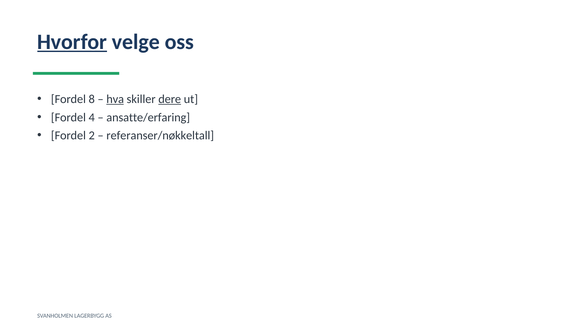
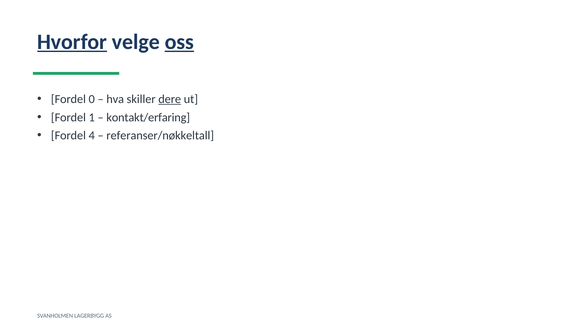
oss underline: none -> present
8: 8 -> 0
hva underline: present -> none
4: 4 -> 1
ansatte/erfaring: ansatte/erfaring -> kontakt/erfaring
2: 2 -> 4
